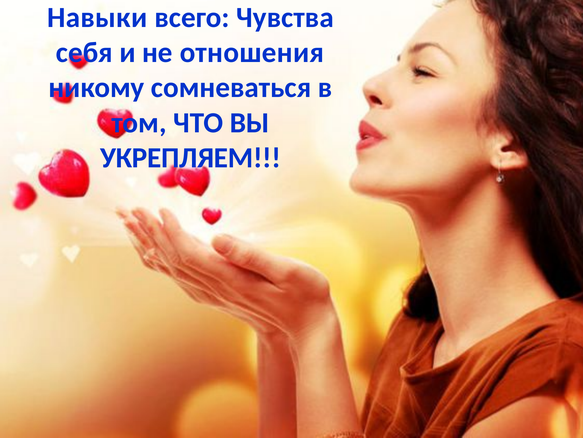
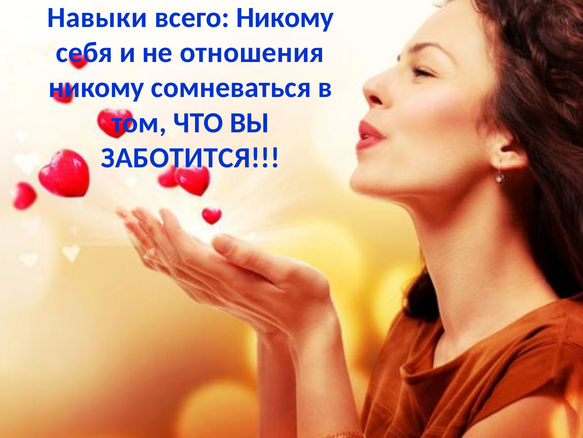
всего Чувства: Чувства -> Никому
УКРЕПЛЯЕМ: УКРЕПЛЯЕМ -> ЗАБОТИТСЯ
